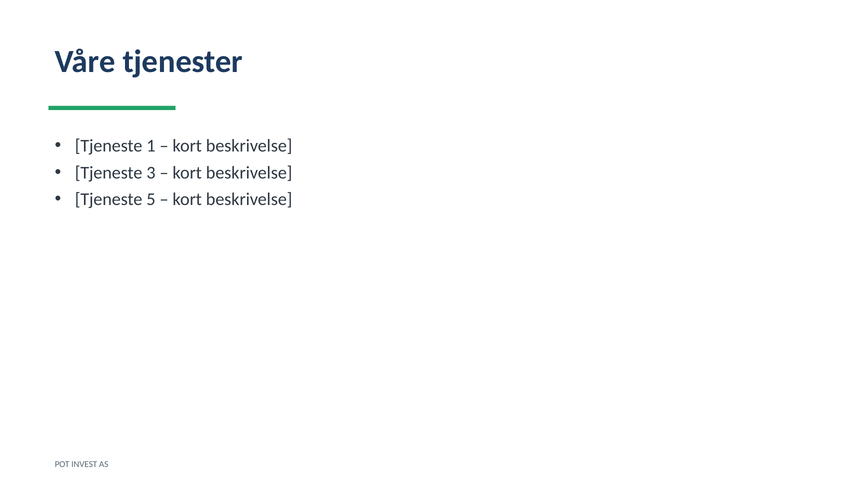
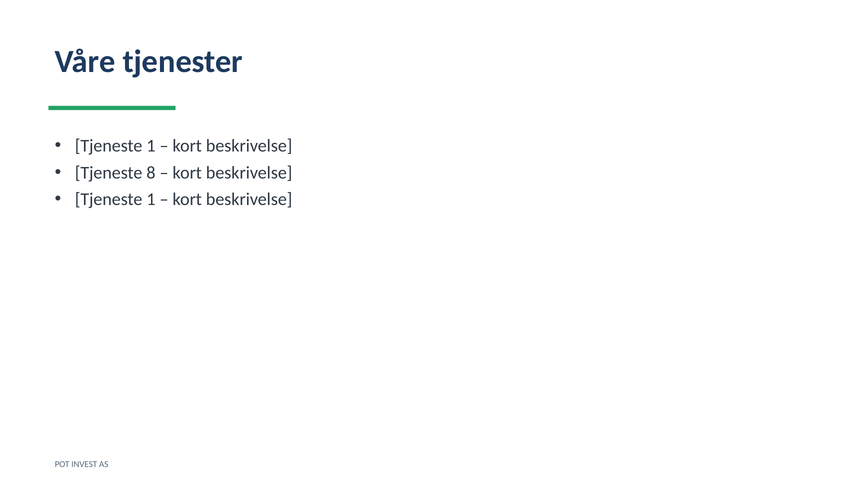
3: 3 -> 8
5 at (151, 200): 5 -> 1
